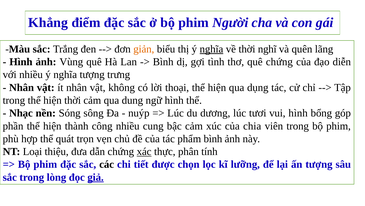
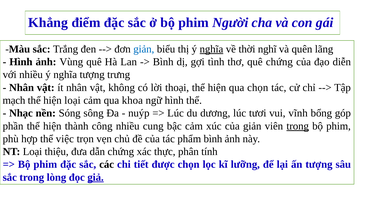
giản at (144, 49) colour: orange -> blue
qua dụng: dụng -> chọn
trong at (14, 100): trong -> mạch
hiện thời: thời -> loại
dung: dung -> khoa
vui hình: hình -> vĩnh
của chia: chia -> giản
trong at (298, 126) underline: none -> present
quát: quát -> việc
xác underline: present -> none
